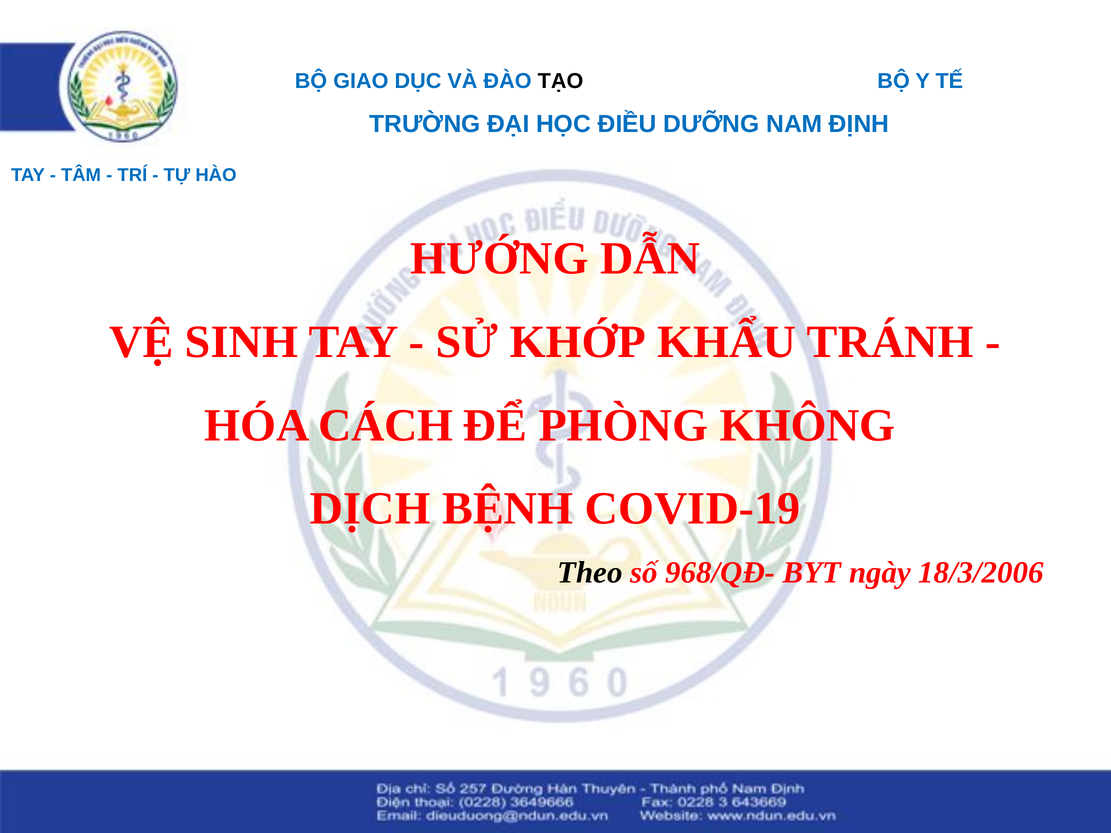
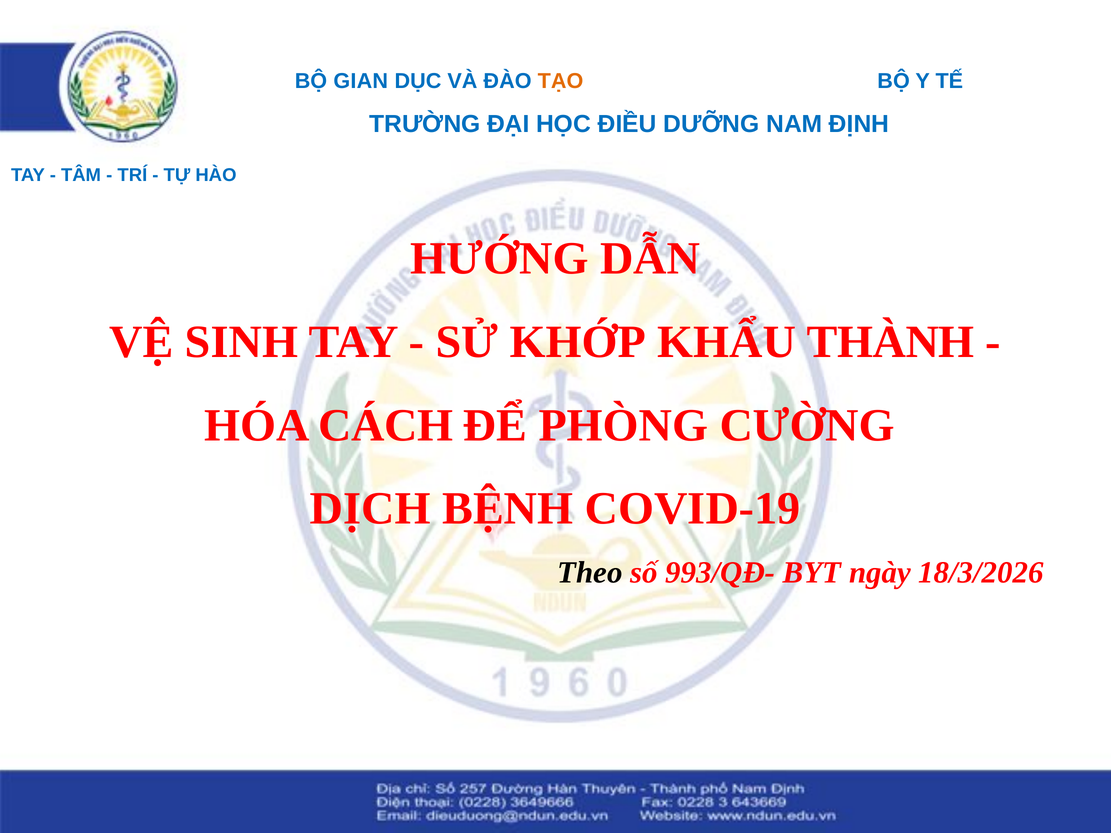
GIAO: GIAO -> GIAN
TẠO colour: black -> orange
TRÁNH: TRÁNH -> THÀNH
KHÔNG: KHÔNG -> CƯỜNG
968/QĐ-: 968/QĐ- -> 993/QĐ-
18/3/2006: 18/3/2006 -> 18/3/2026
